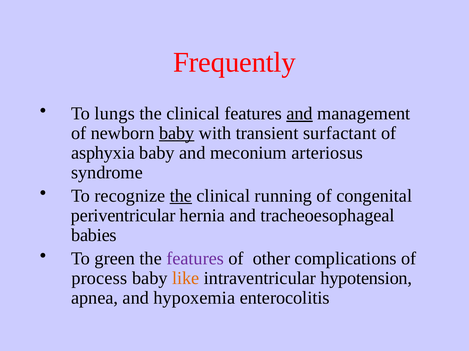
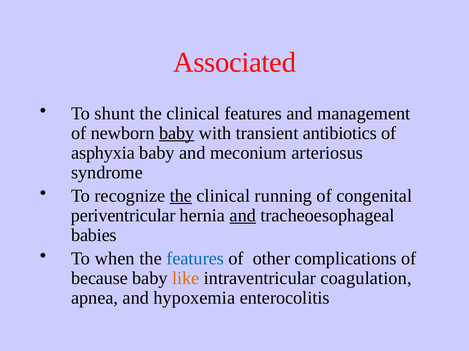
Frequently: Frequently -> Associated
lungs: lungs -> shunt
and at (300, 114) underline: present -> none
surfactant: surfactant -> antibiotics
and at (243, 216) underline: none -> present
green: green -> when
features at (195, 259) colour: purple -> blue
process: process -> because
hypotension: hypotension -> coagulation
